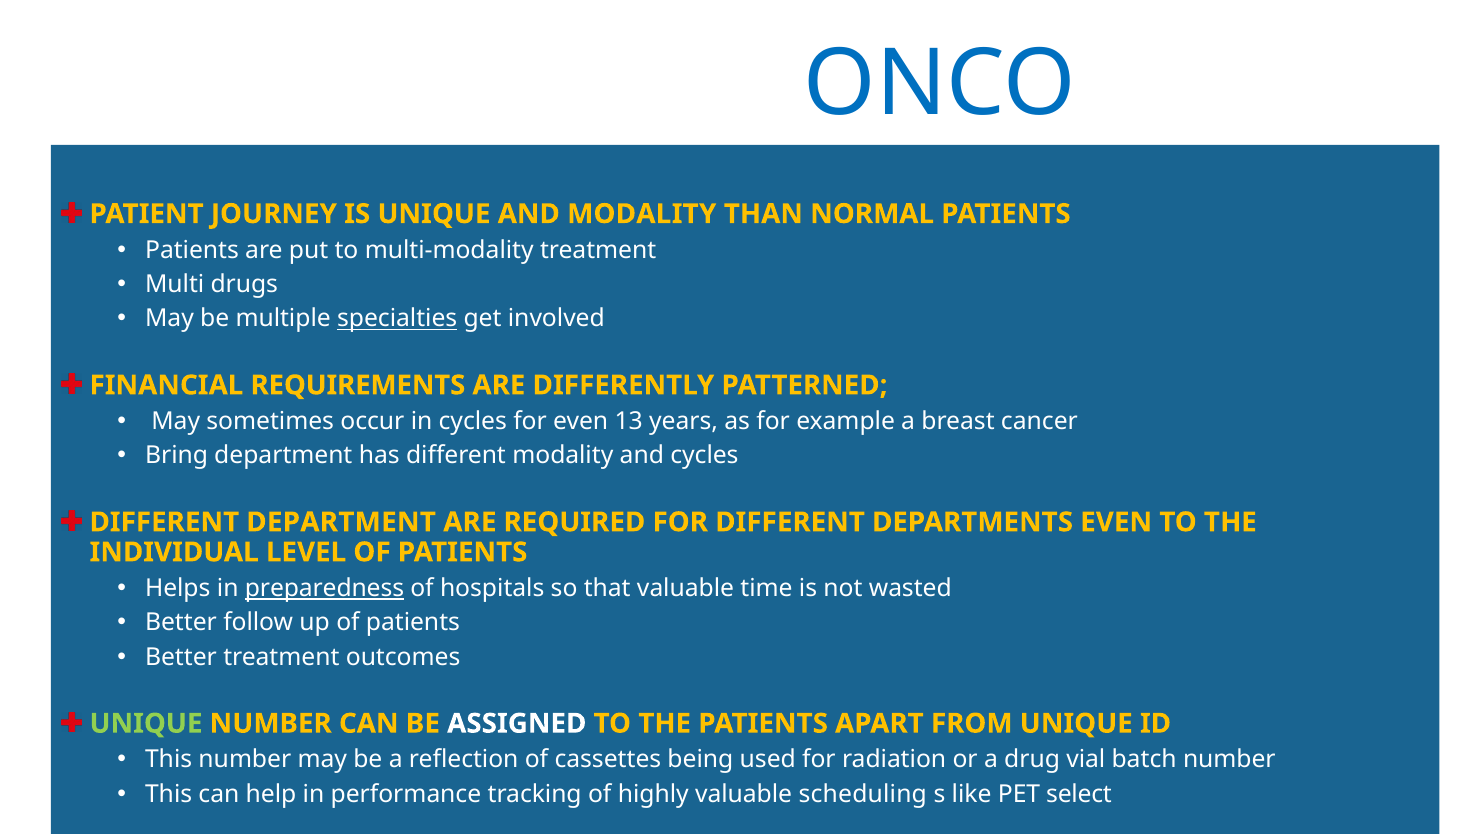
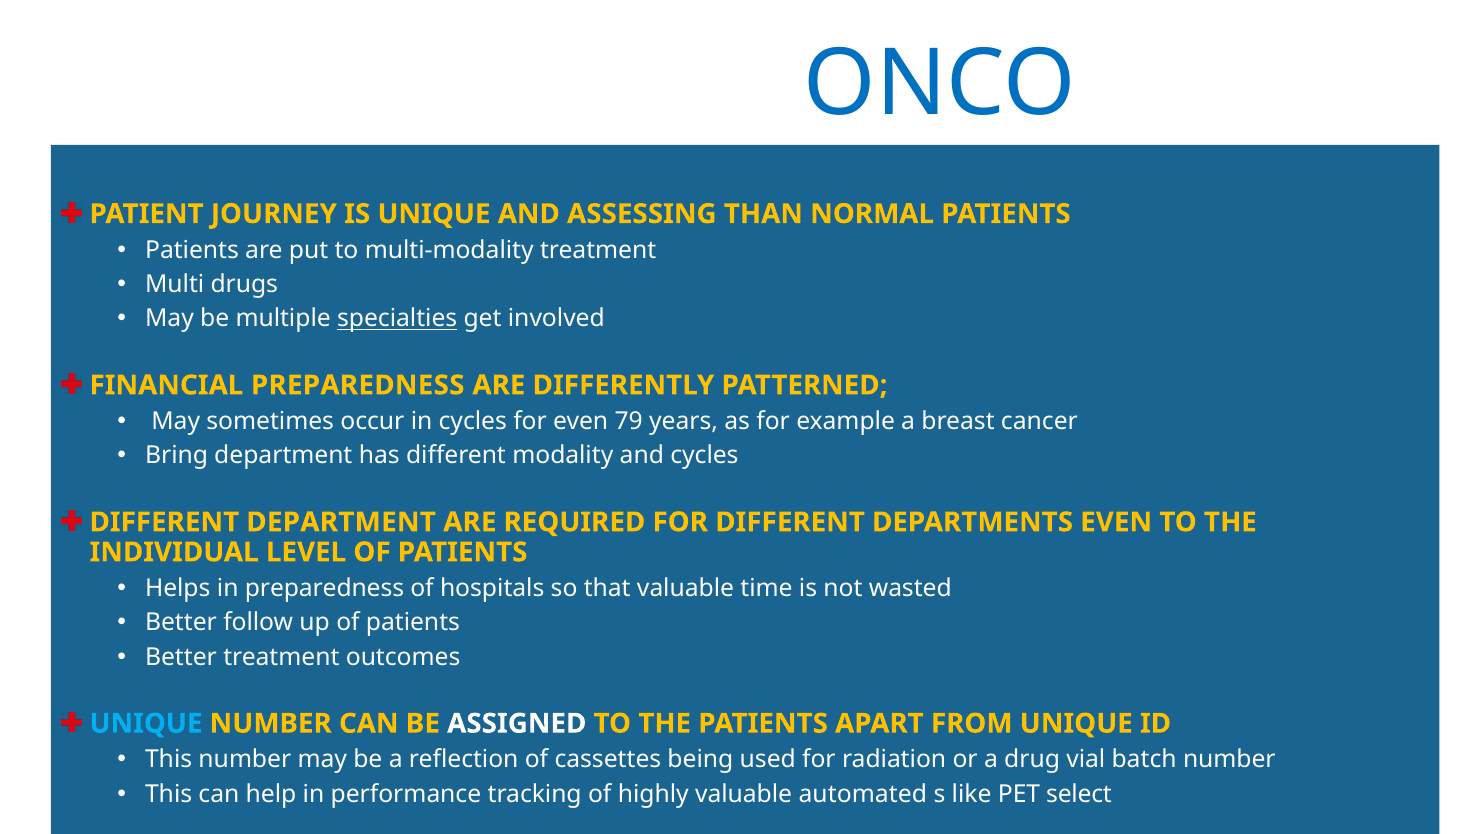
AND MODALITY: MODALITY -> ASSESSING
FINANCIAL REQUIREMENTS: REQUIREMENTS -> PREPAREDNESS
13: 13 -> 79
preparedness at (325, 588) underline: present -> none
UNIQUE at (146, 724) colour: light green -> light blue
scheduling: scheduling -> automated
